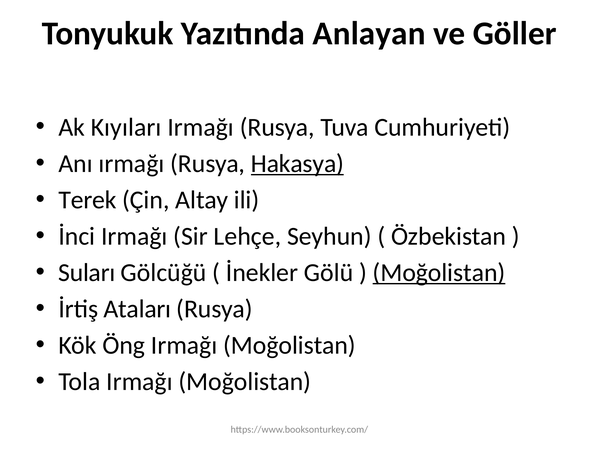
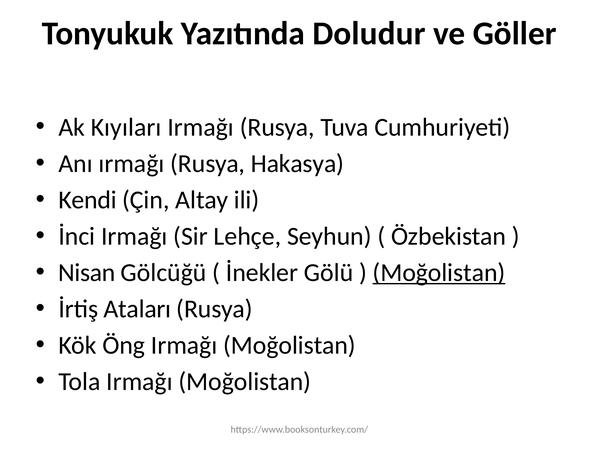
Anlayan: Anlayan -> Doludur
Hakasya underline: present -> none
Terek: Terek -> Kendi
Suları: Suları -> Nisan
